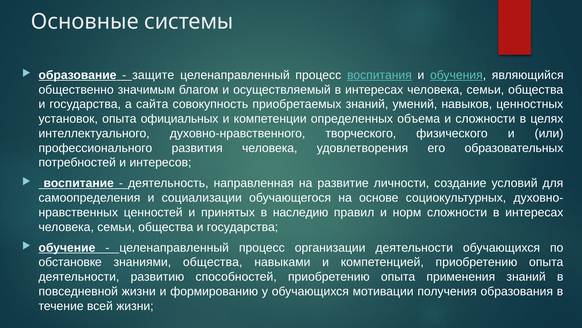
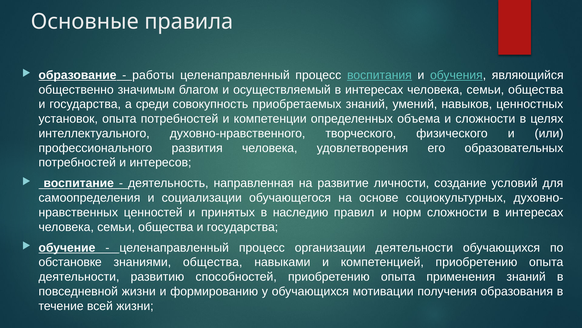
системы: системы -> правила
защите: защите -> работы
сайта: сайта -> среди
опыта официальных: официальных -> потребностей
